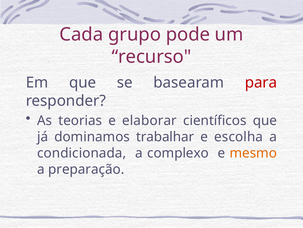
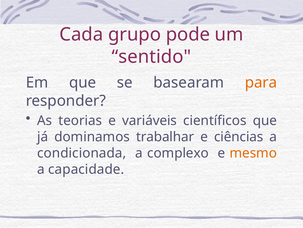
recurso: recurso -> sentido
para colour: red -> orange
elaborar: elaborar -> variáveis
escolha: escolha -> ciências
preparação: preparação -> capacidade
